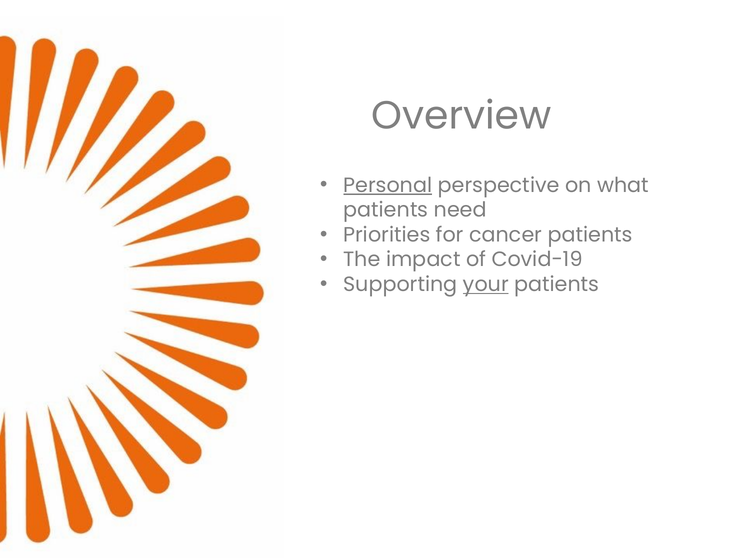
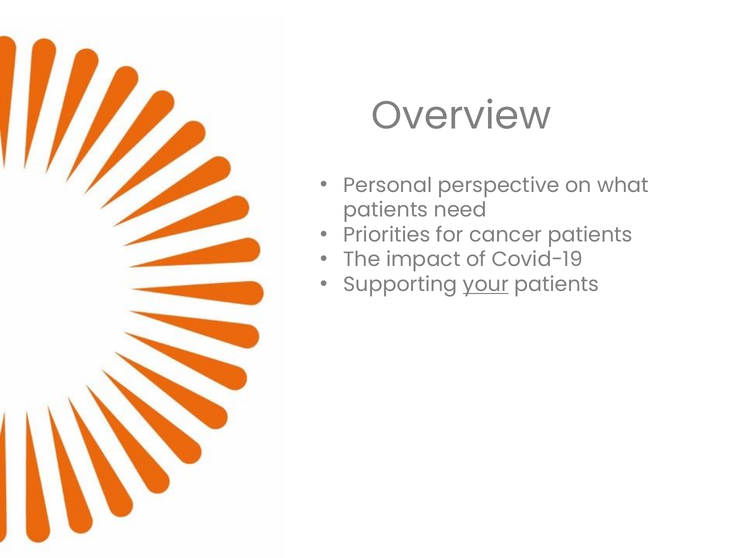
Personal underline: present -> none
